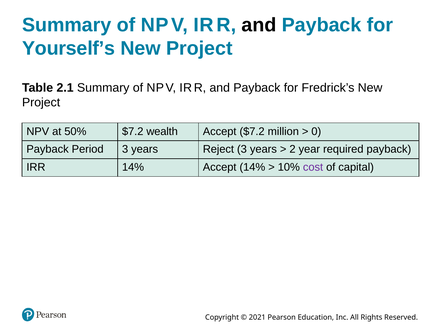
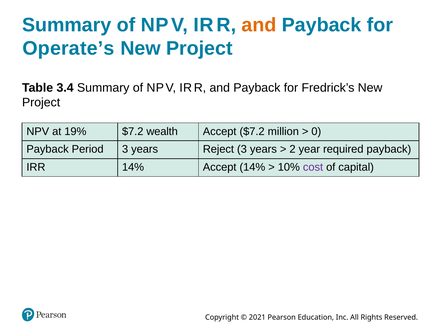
and at (259, 25) colour: black -> orange
Yourself’s: Yourself’s -> Operate’s
2.1: 2.1 -> 3.4
50%: 50% -> 19%
